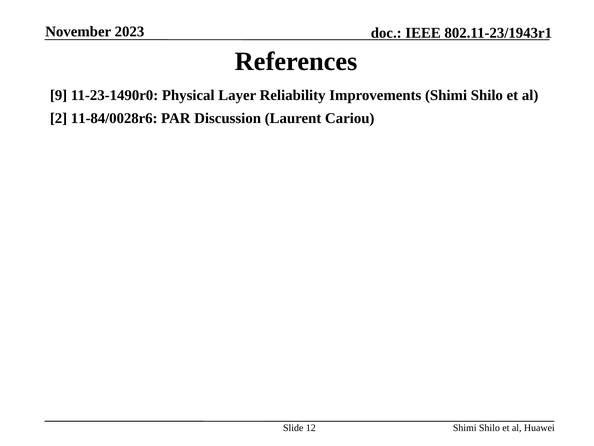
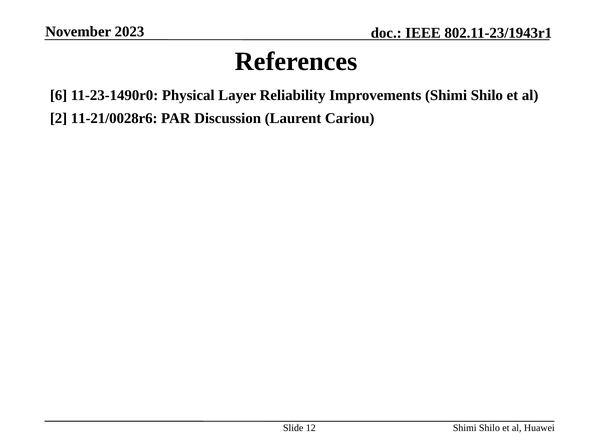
9: 9 -> 6
11-84/0028r6: 11-84/0028r6 -> 11-21/0028r6
